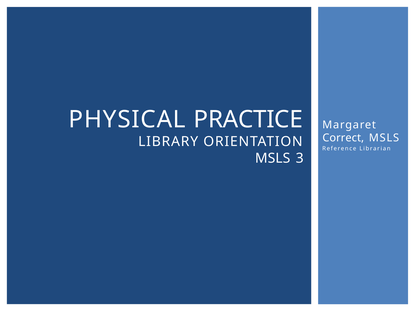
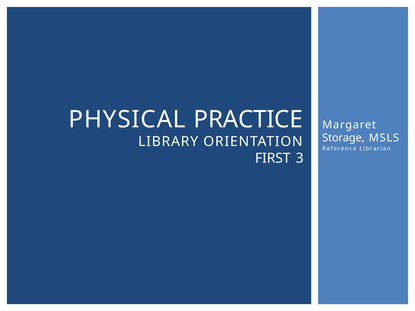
Correct: Correct -> Storage
MSLS at (273, 158): MSLS -> FIRST
